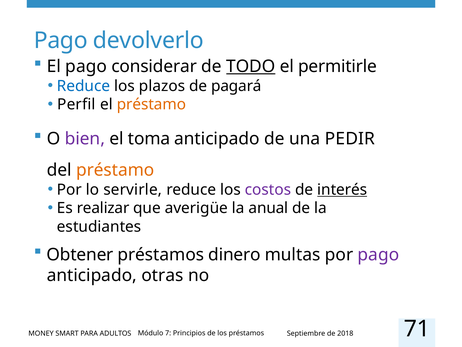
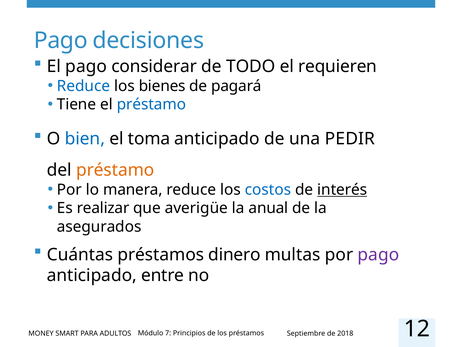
devolverlo: devolverlo -> decisiones
TODO underline: present -> none
permitirle: permitirle -> requieren
plazos: plazos -> bienes
Perfil: Perfil -> Tiene
préstamo at (151, 104) colour: orange -> blue
bien colour: purple -> blue
servirle: servirle -> manera
costos colour: purple -> blue
estudiantes: estudiantes -> asegurados
Obtener: Obtener -> Cuántas
otras: otras -> entre
71: 71 -> 12
